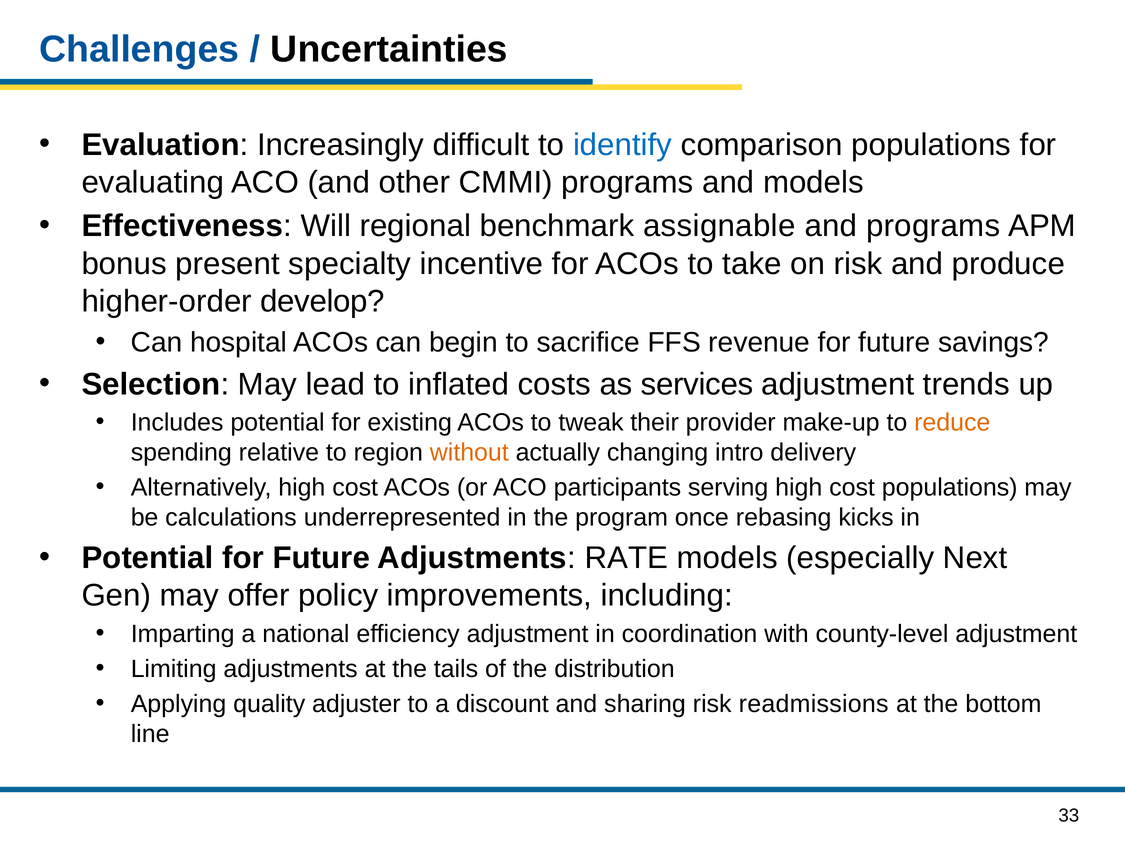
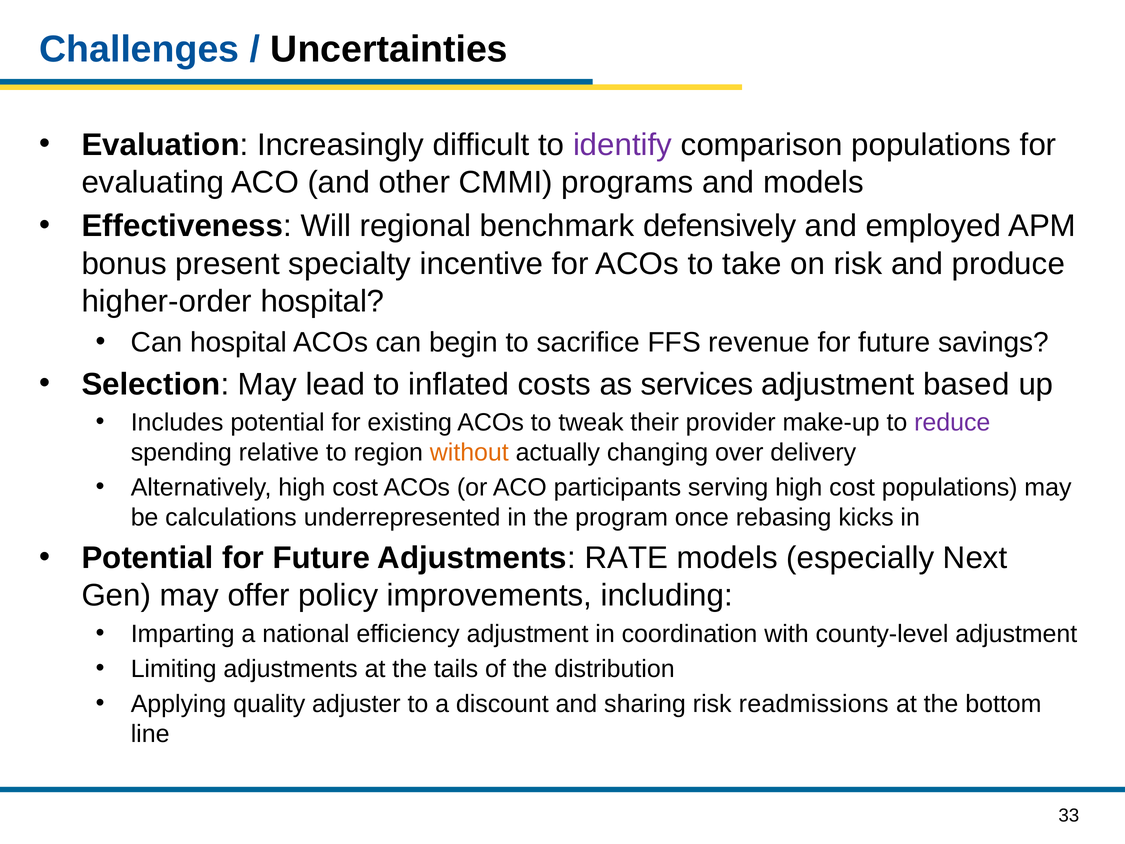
identify colour: blue -> purple
assignable: assignable -> defensively
and programs: programs -> employed
higher-order develop: develop -> hospital
trends: trends -> based
reduce colour: orange -> purple
intro: intro -> over
